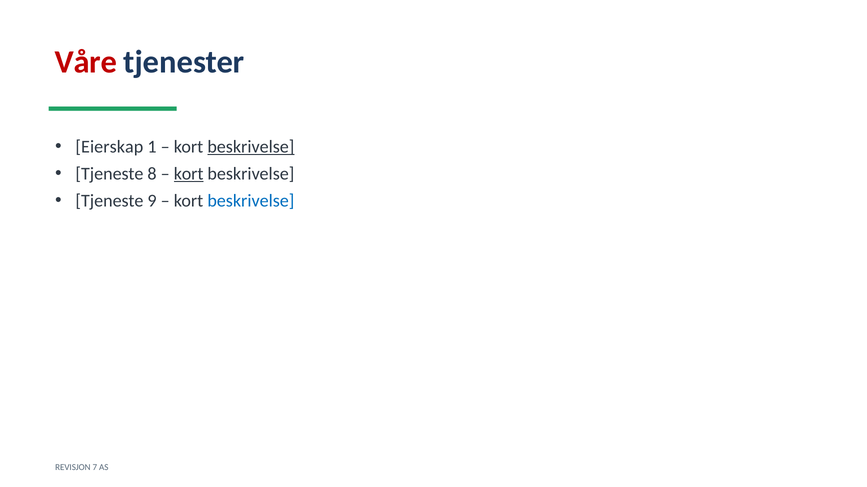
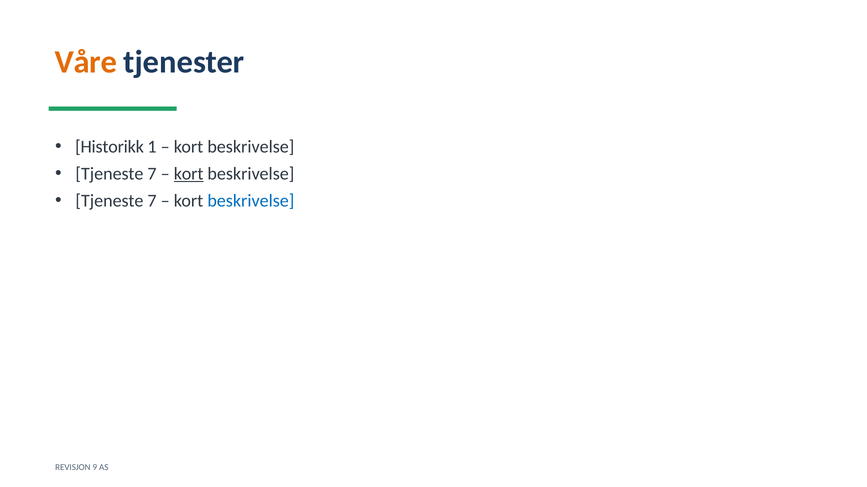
Våre colour: red -> orange
Eierskap: Eierskap -> Historikk
beskrivelse at (251, 147) underline: present -> none
8 at (152, 174): 8 -> 7
9 at (152, 201): 9 -> 7
7: 7 -> 9
